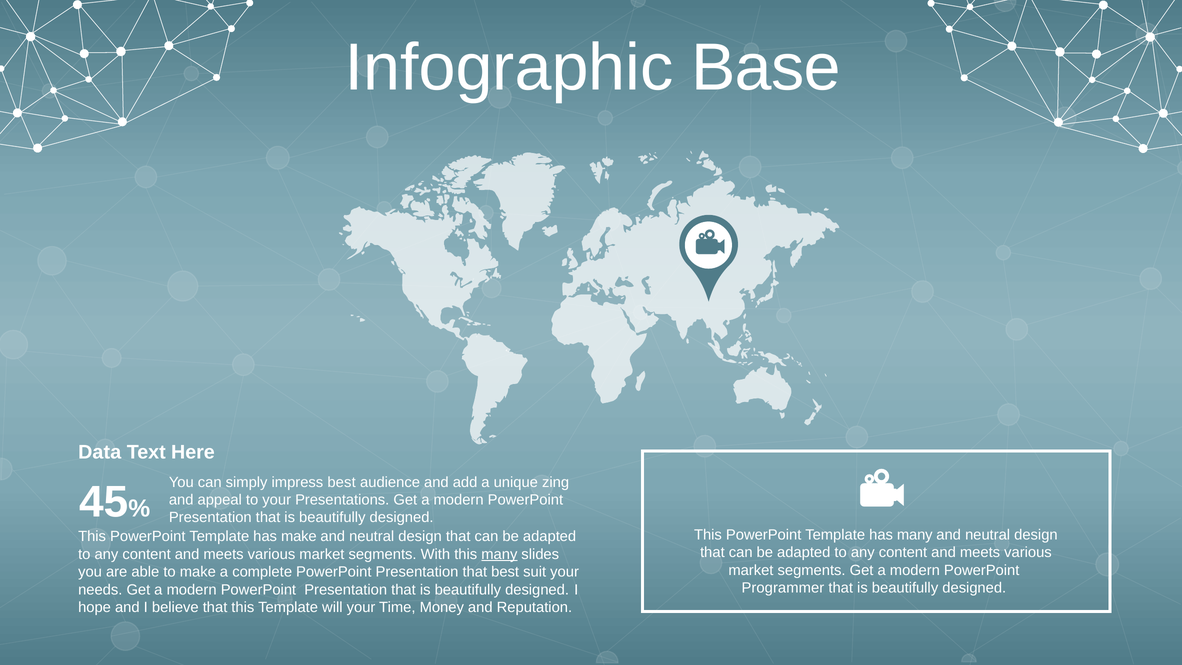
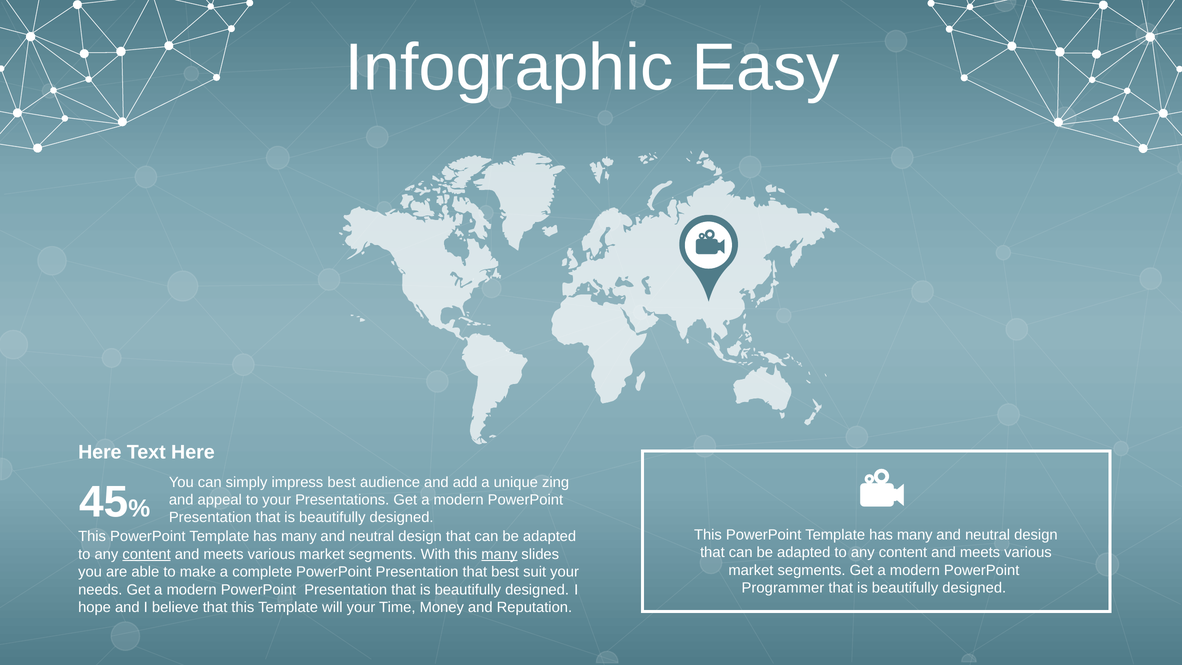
Base: Base -> Easy
Data at (100, 452): Data -> Here
make at (299, 536): make -> many
content at (147, 554) underline: none -> present
